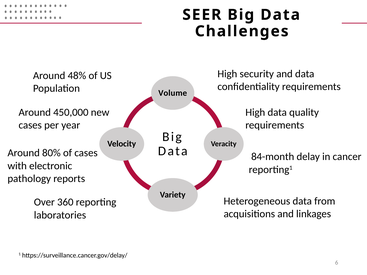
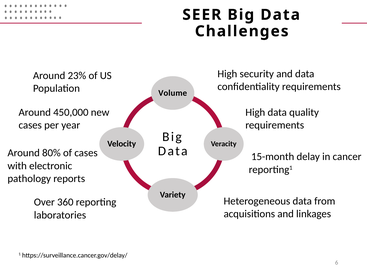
48%: 48% -> 23%
84-month: 84-month -> 15-month
